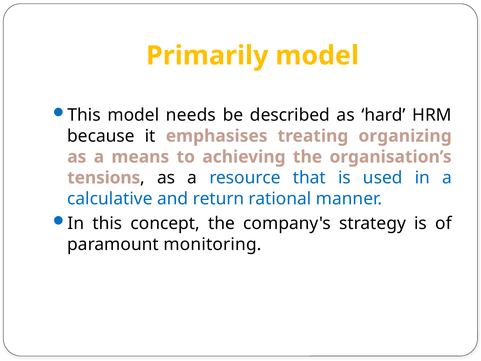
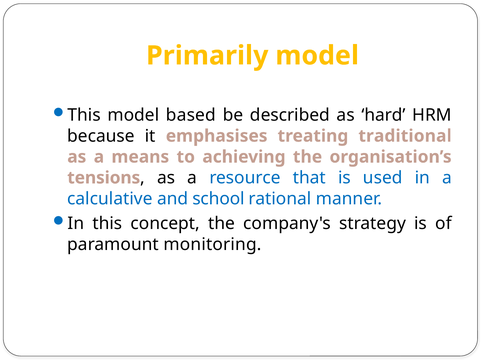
needs: needs -> based
organizing: organizing -> traditional
return: return -> school
